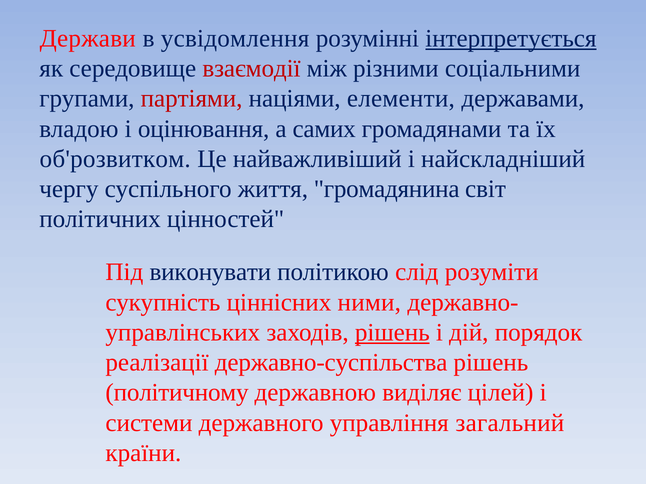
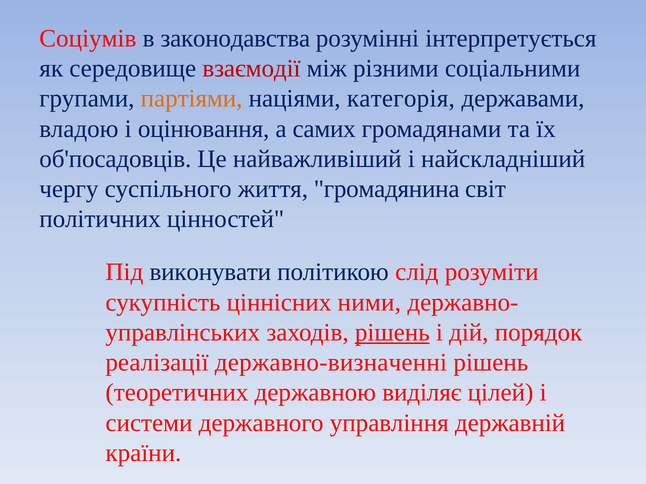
Держави: Держави -> Соціумів
усвідомлення: усвідомлення -> законодавства
інтерпретується underline: present -> none
партіями colour: red -> orange
елементи: елементи -> категорія
об'розвитком: об'розвитком -> об'посадовців
державно-суспільства: державно-суспільства -> державно-визначенні
політичному: політичному -> теоретичних
загальний: загальний -> державній
